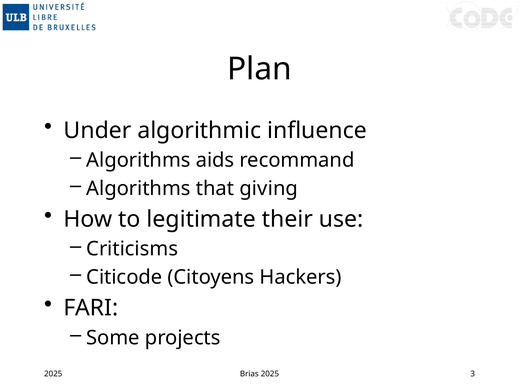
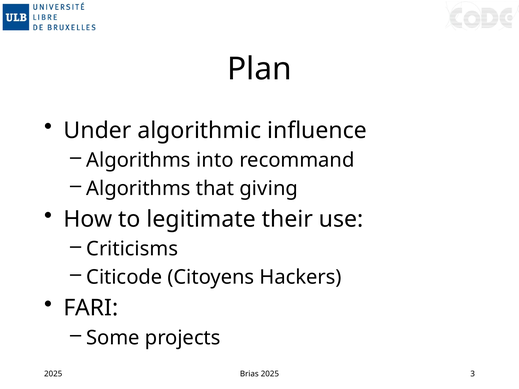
aids: aids -> into
